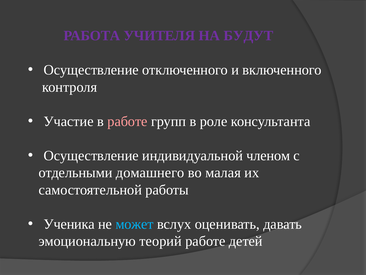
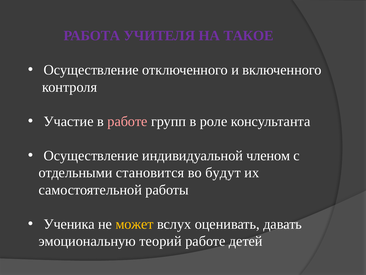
БУДУТ: БУДУТ -> ТАКОЕ
домашнего: домашнего -> становится
малая: малая -> будут
может colour: light blue -> yellow
